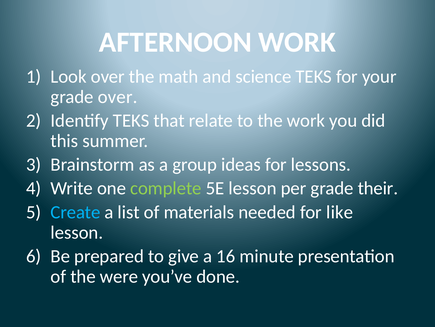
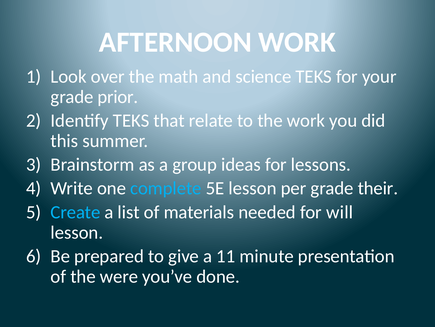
grade over: over -> prior
complete colour: light green -> light blue
like: like -> will
16: 16 -> 11
